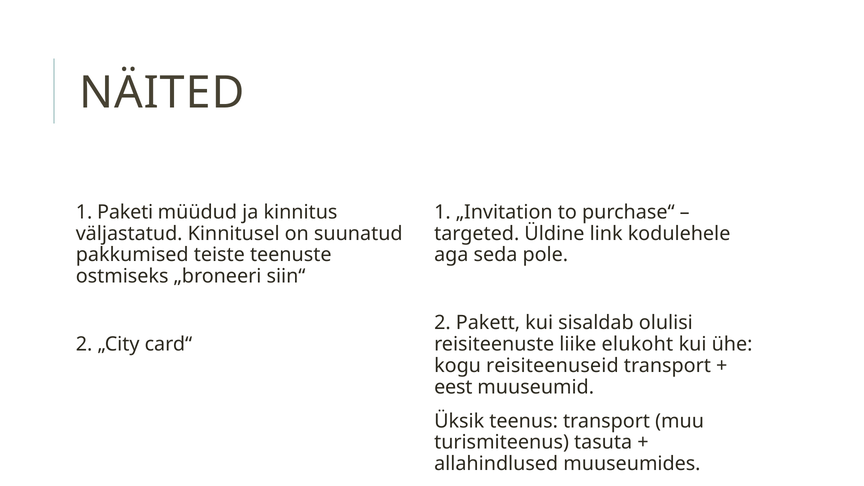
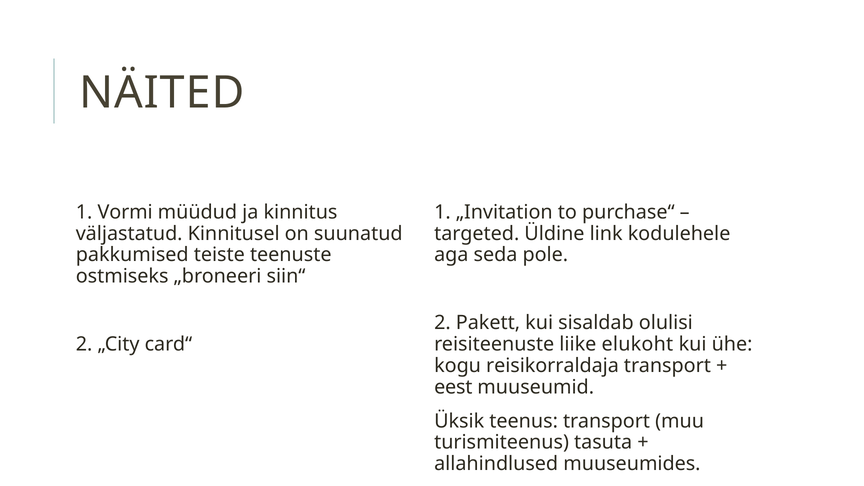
Paketi: Paketi -> Vormi
reisiteenuseid: reisiteenuseid -> reisikorraldaja
